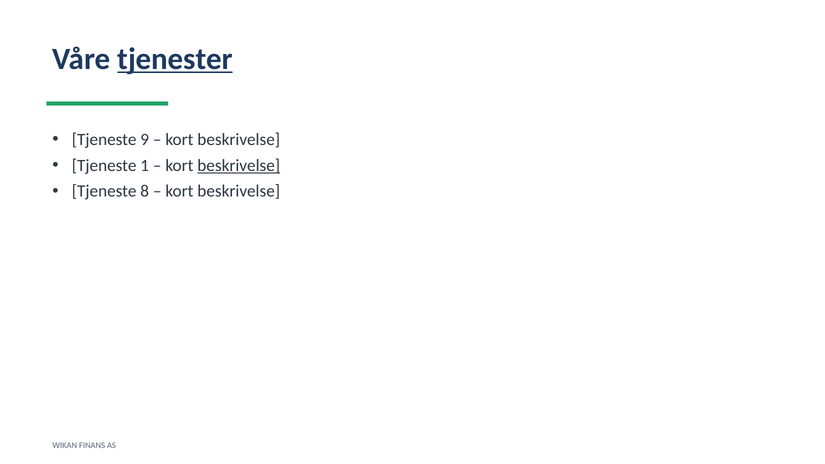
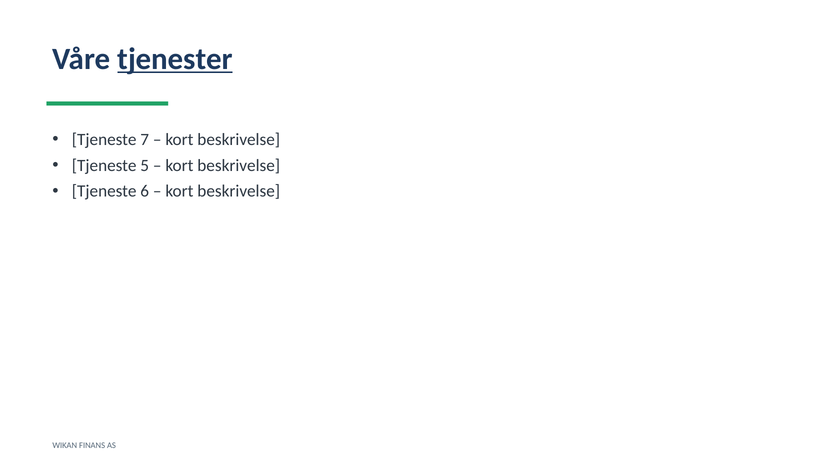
9: 9 -> 7
1: 1 -> 5
beskrivelse at (239, 166) underline: present -> none
8: 8 -> 6
